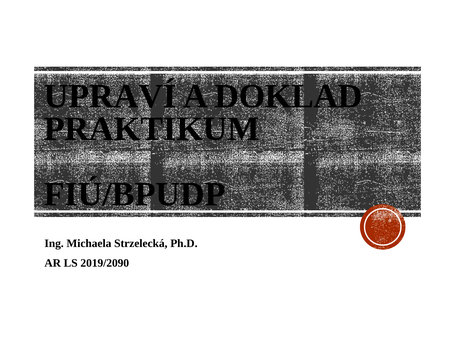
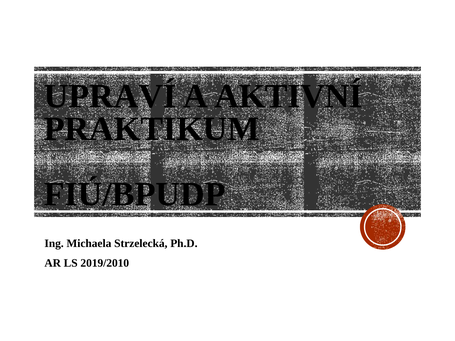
DOKLAD: DOKLAD -> AKTIVNÍ
2019/2090: 2019/2090 -> 2019/2010
